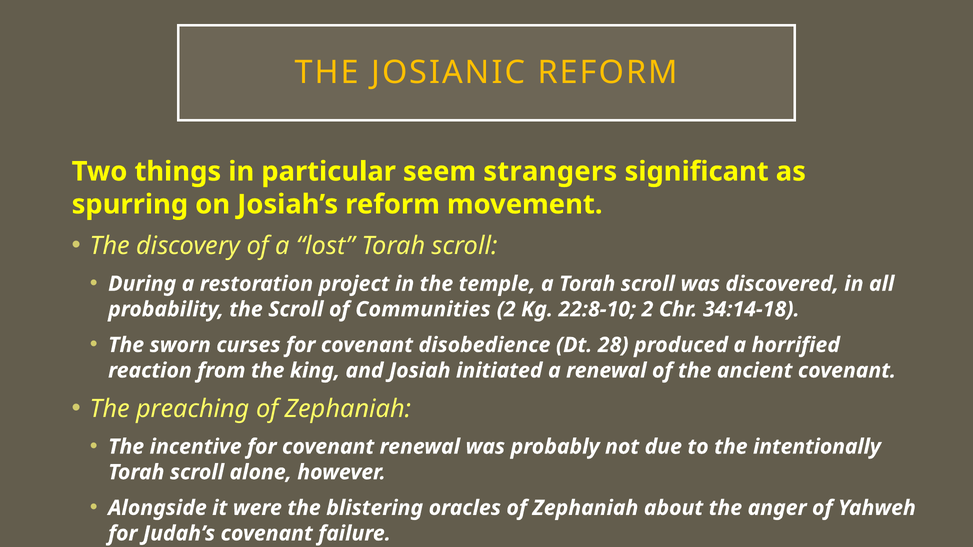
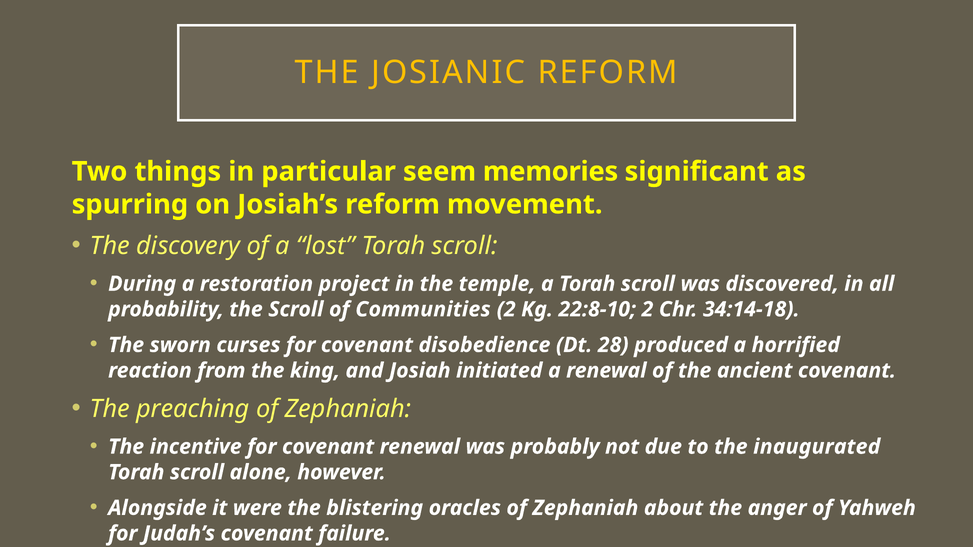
strangers: strangers -> memories
intentionally: intentionally -> inaugurated
